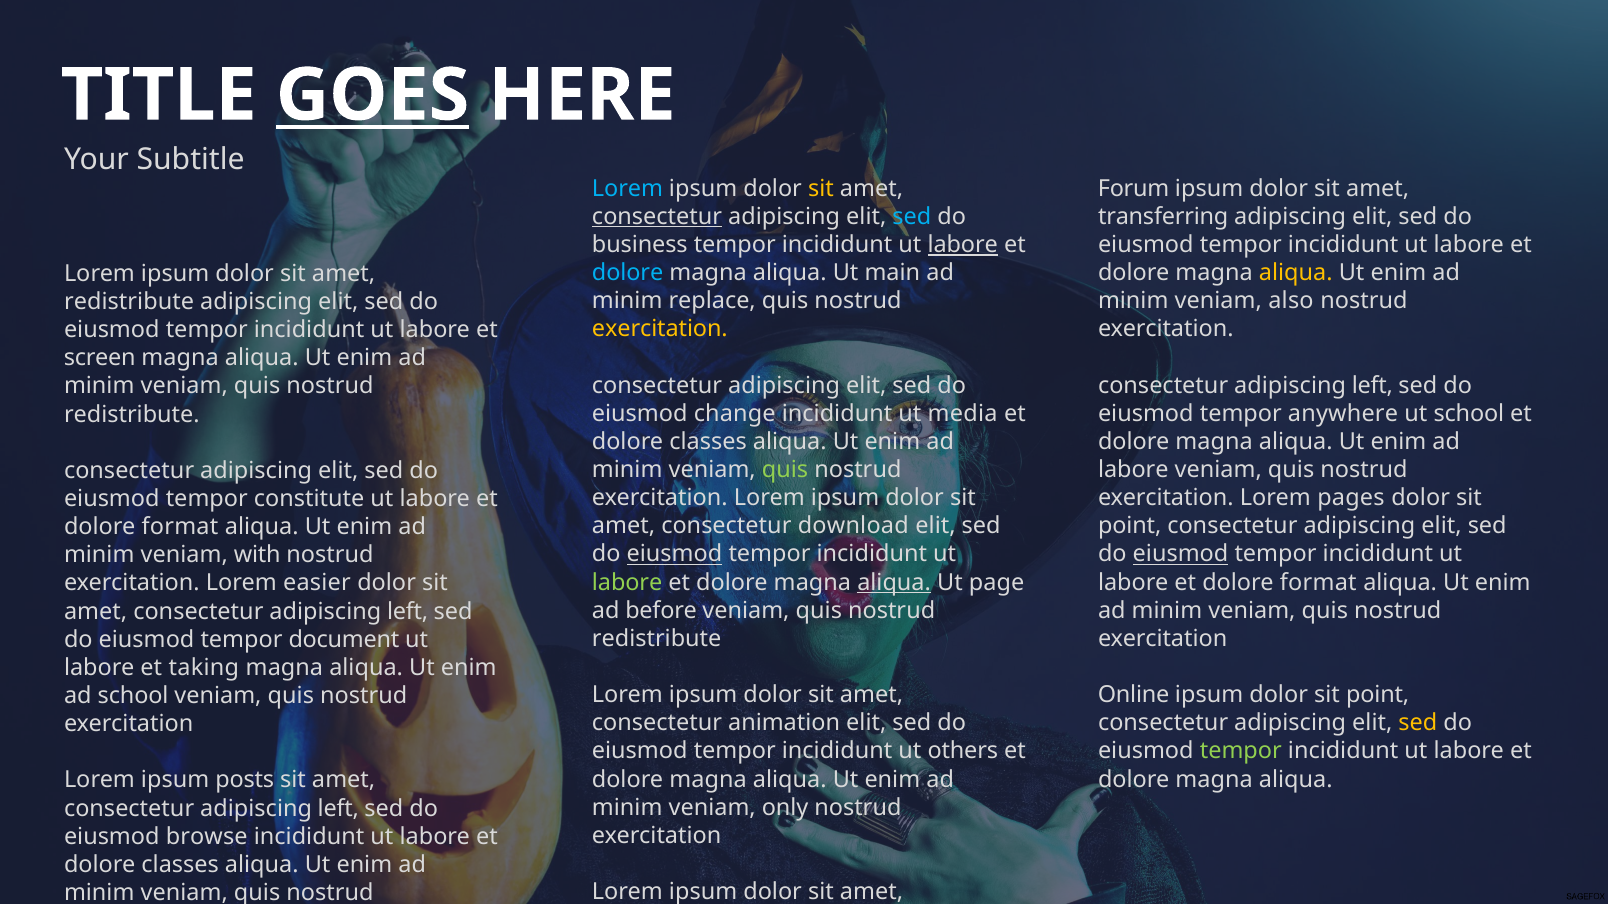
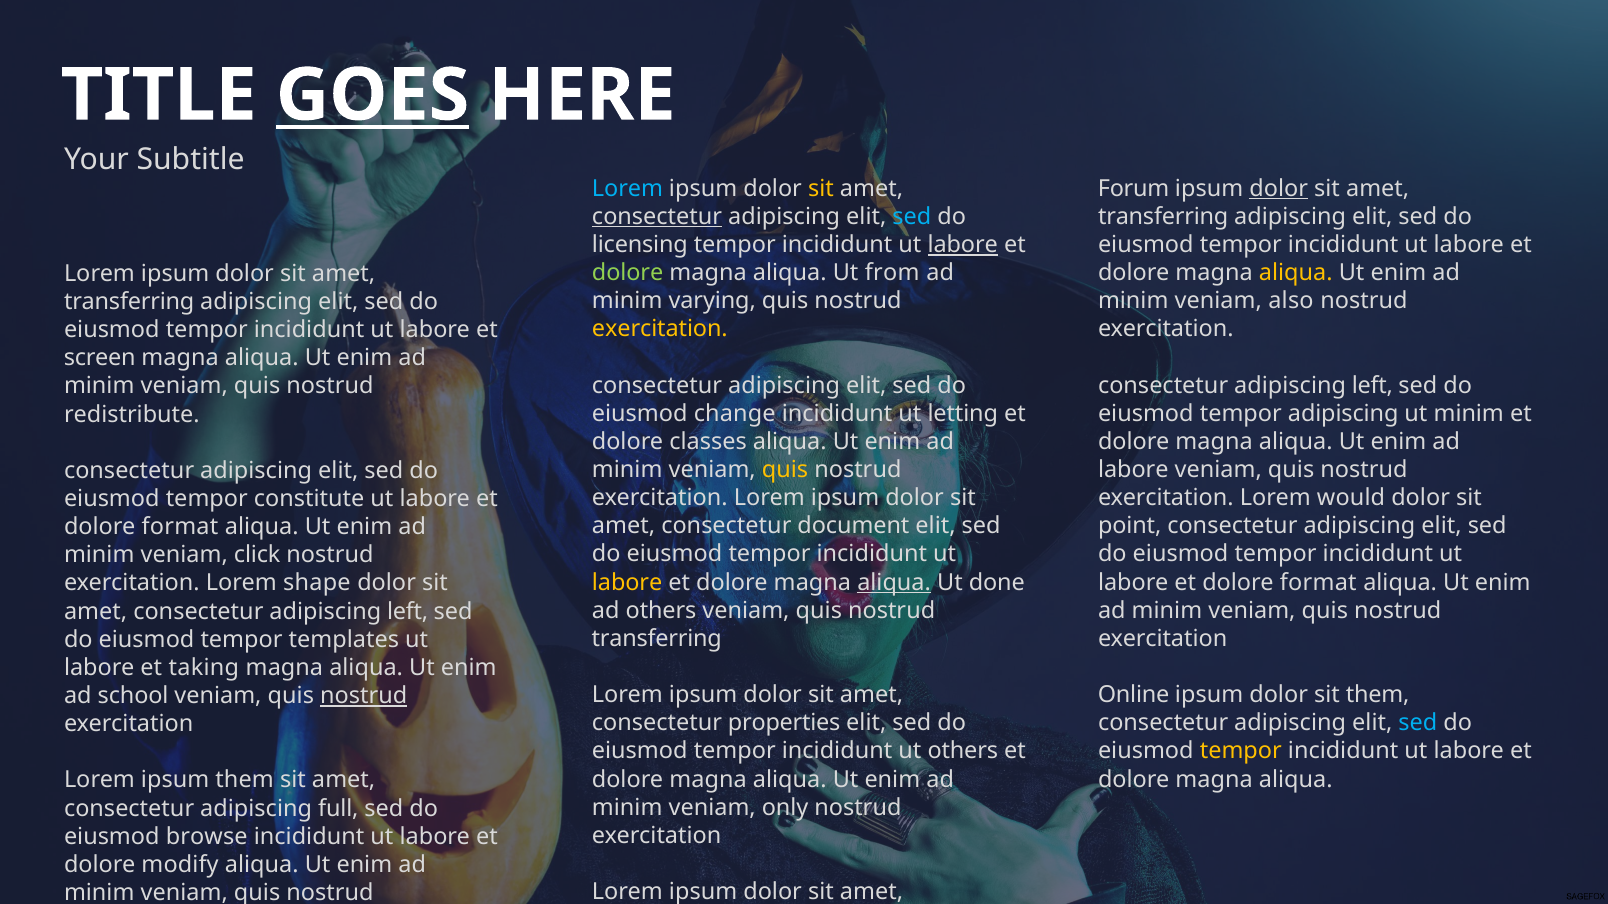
dolor at (1279, 189) underline: none -> present
business: business -> licensing
dolore at (628, 273) colour: light blue -> light green
main: main -> from
replace: replace -> varying
redistribute at (129, 302): redistribute -> transferring
media: media -> letting
tempor anywhere: anywhere -> adipiscing
ut school: school -> minim
quis at (785, 470) colour: light green -> yellow
pages: pages -> would
download: download -> document
eiusmod at (674, 555) underline: present -> none
eiusmod at (1181, 555) underline: present -> none
with: with -> click
labore at (627, 583) colour: light green -> yellow
page: page -> done
easier: easier -> shape
ad before: before -> others
redistribute at (657, 639): redistribute -> transferring
document: document -> templates
ipsum dolor sit point: point -> them
nostrud at (364, 696) underline: none -> present
animation: animation -> properties
sed at (1418, 723) colour: yellow -> light blue
tempor at (1241, 752) colour: light green -> yellow
ipsum posts: posts -> them
left at (338, 809): left -> full
classes at (180, 865): classes -> modify
